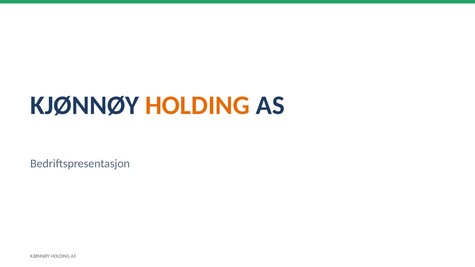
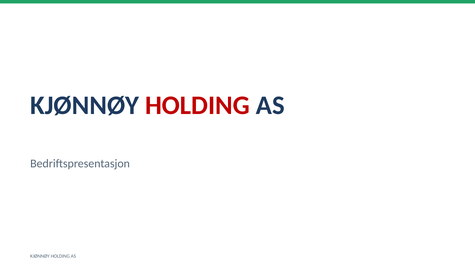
HOLDING at (197, 105) colour: orange -> red
